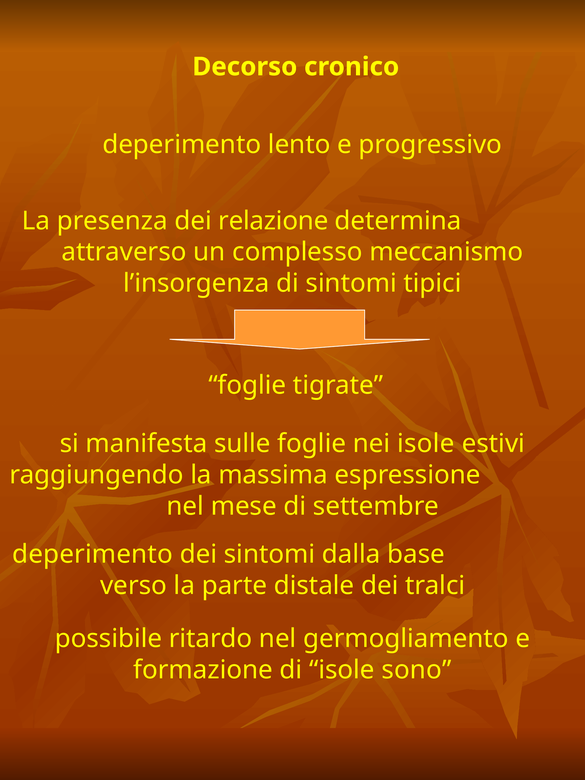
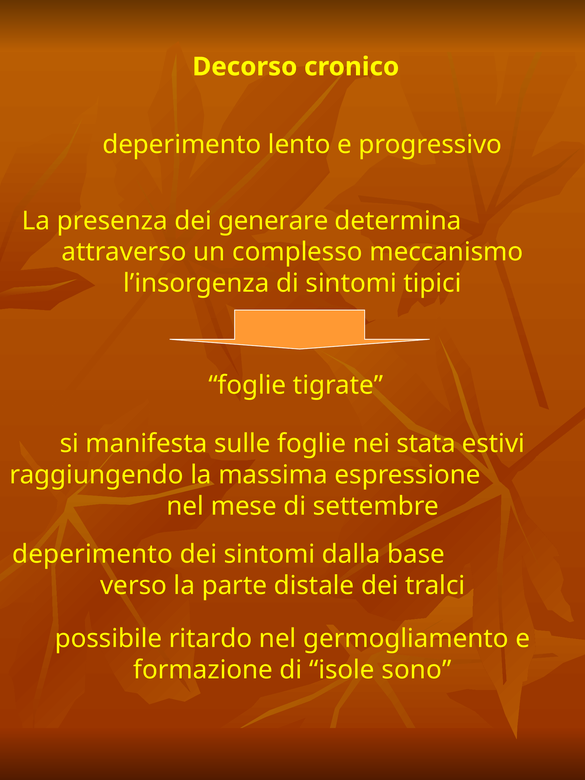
relazione: relazione -> generare
nei isole: isole -> stata
